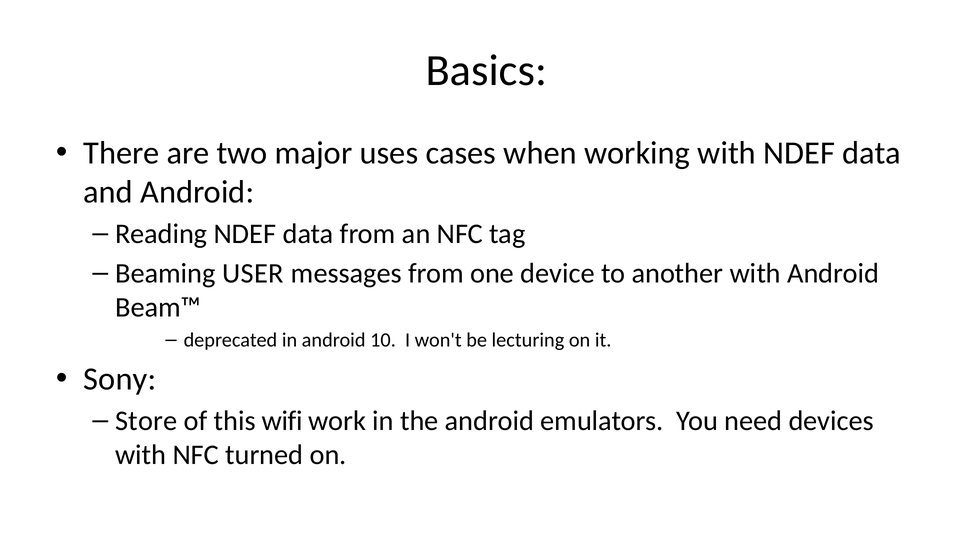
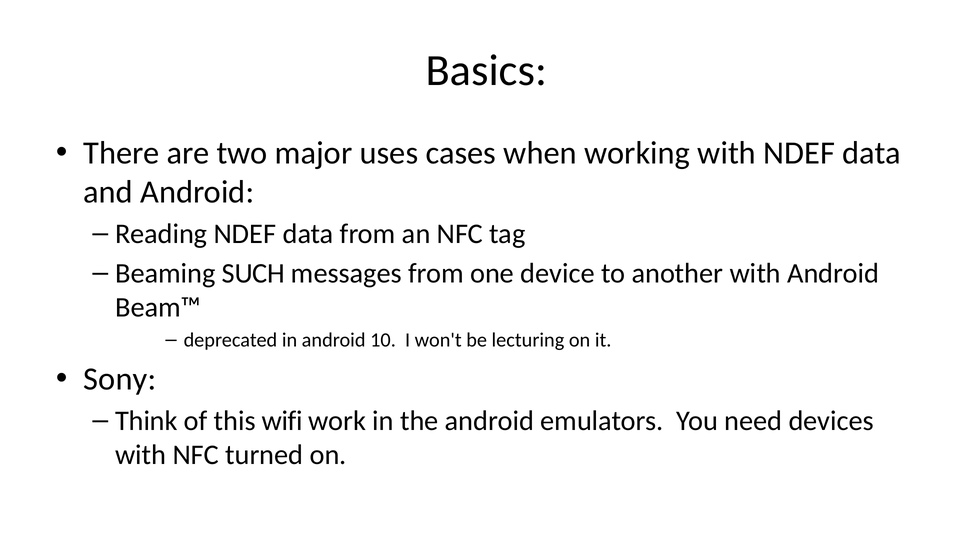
USER: USER -> SUCH
Store: Store -> Think
